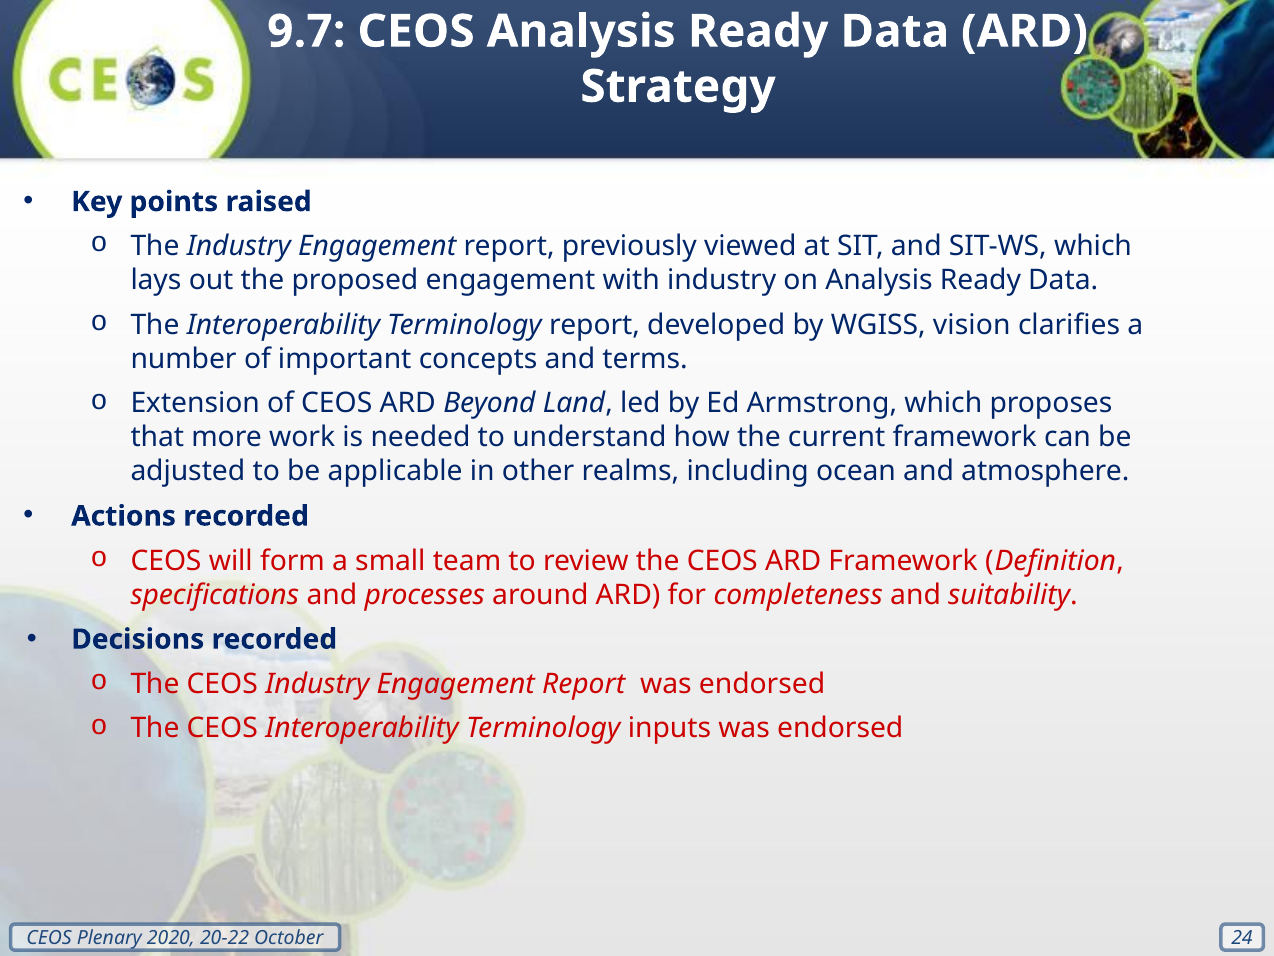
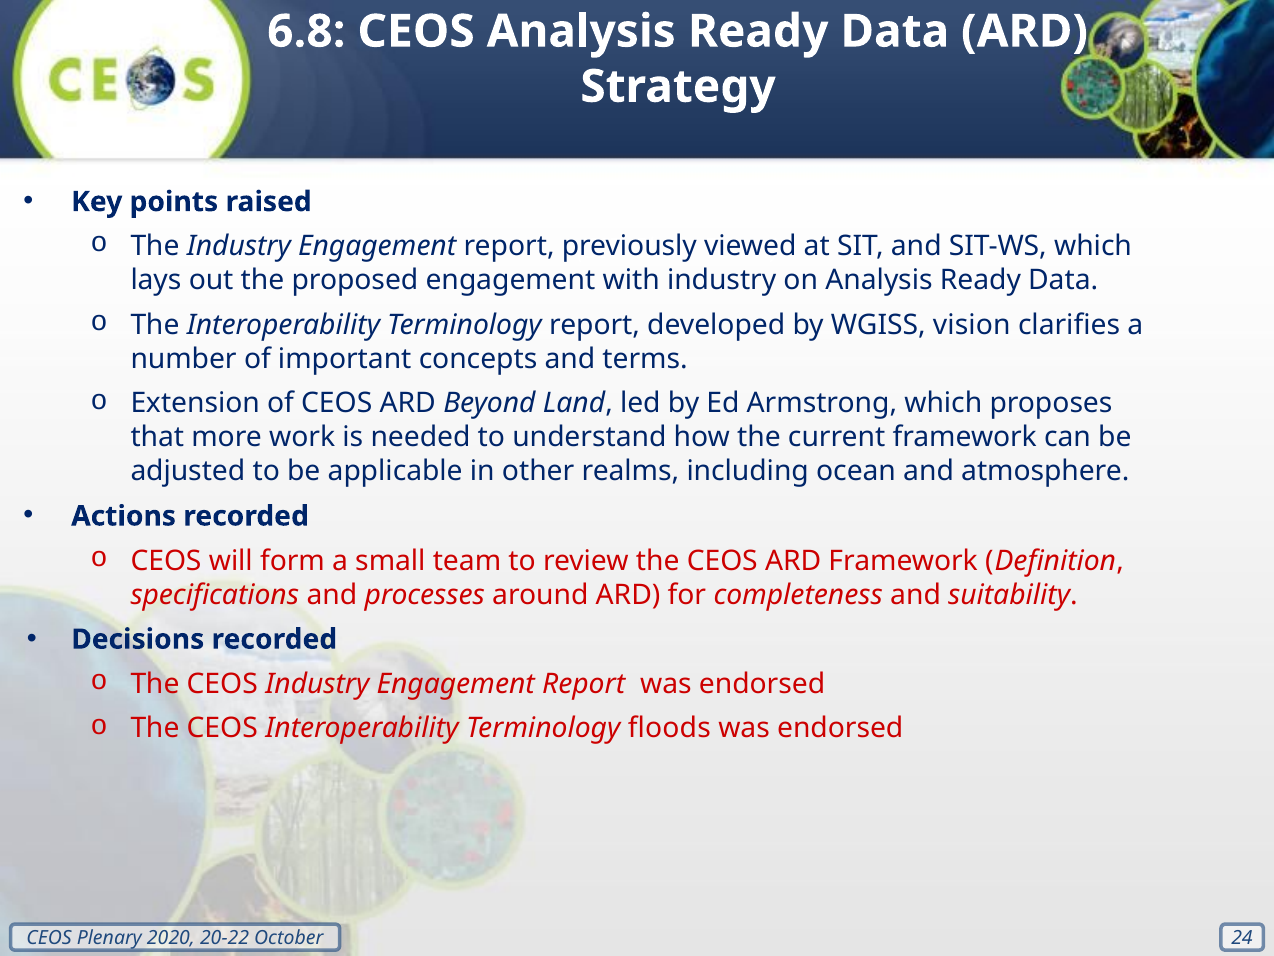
9.7: 9.7 -> 6.8
inputs: inputs -> floods
